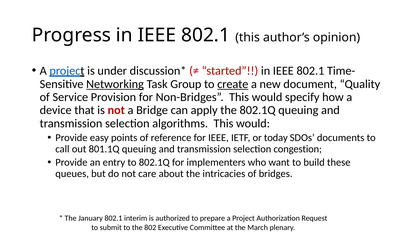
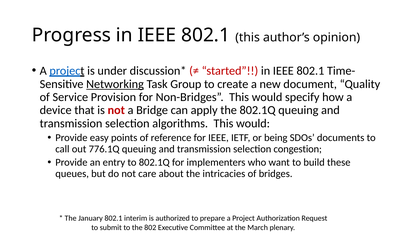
create underline: present -> none
today: today -> being
801.1Q: 801.1Q -> 776.1Q
